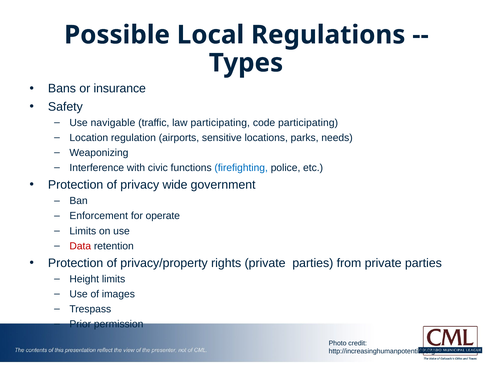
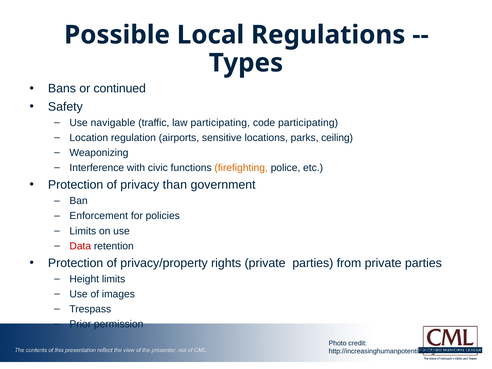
insurance: insurance -> continued
needs: needs -> ceiling
firefighting colour: blue -> orange
wide: wide -> than
operate: operate -> policies
